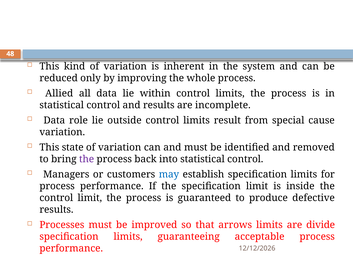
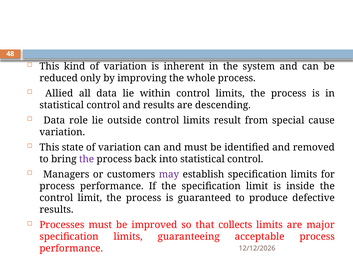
incomplete: incomplete -> descending
may colour: blue -> purple
arrows: arrows -> collects
divide: divide -> major
